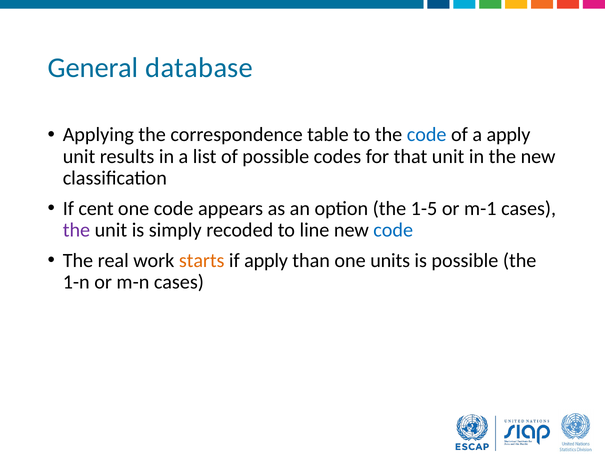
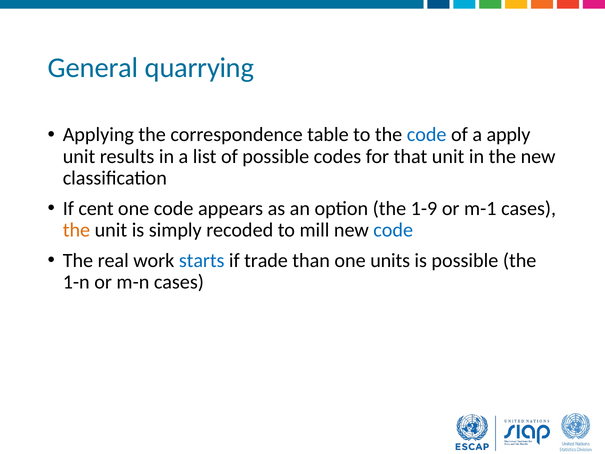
database: database -> quarrying
1-5: 1-5 -> 1-9
the at (76, 230) colour: purple -> orange
line: line -> mill
starts colour: orange -> blue
if apply: apply -> trade
